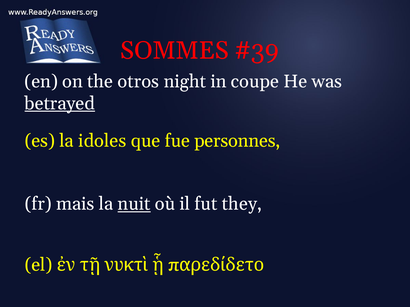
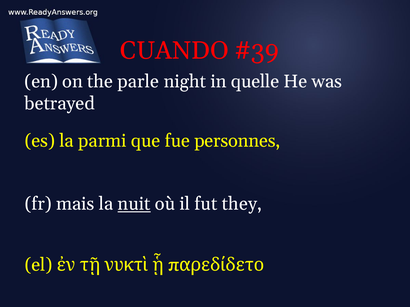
SOMMES: SOMMES -> CUANDO
otros: otros -> parle
coupe: coupe -> quelle
betrayed underline: present -> none
idoles: idoles -> parmi
